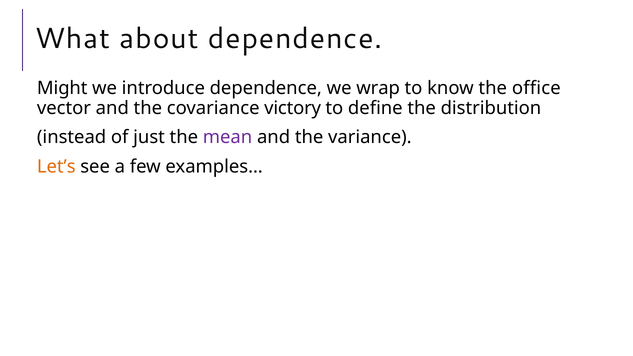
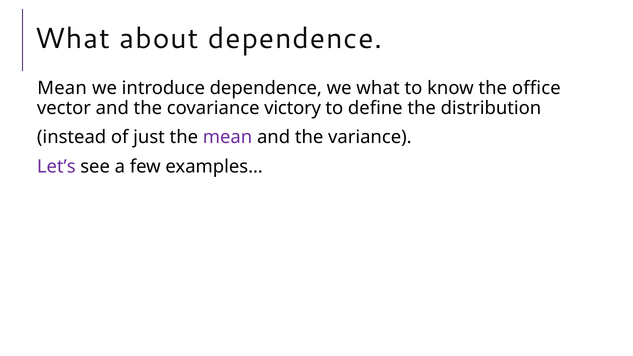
Might at (62, 88): Might -> Mean
we wrap: wrap -> what
Let’s colour: orange -> purple
